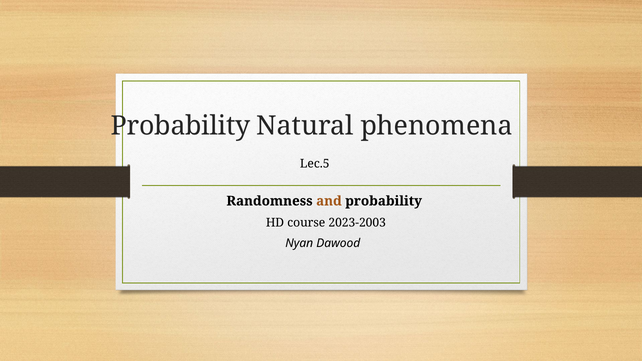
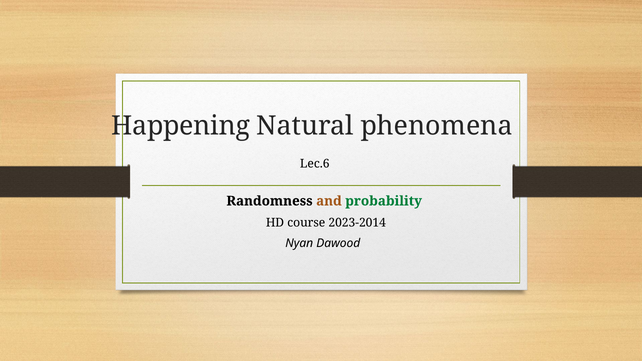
Probability at (181, 126): Probability -> Happening
Lec.5: Lec.5 -> Lec.6
probability at (384, 201) colour: black -> green
2023-2003: 2023-2003 -> 2023-2014
